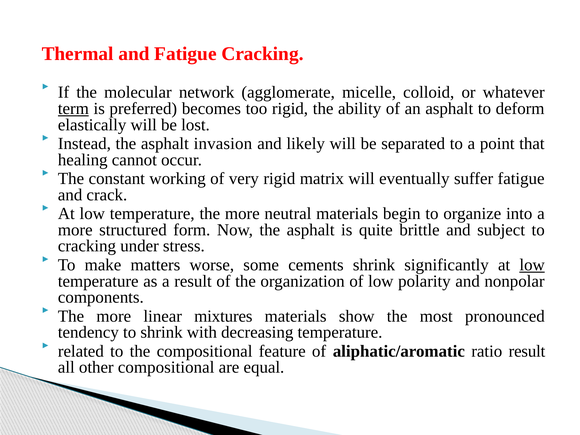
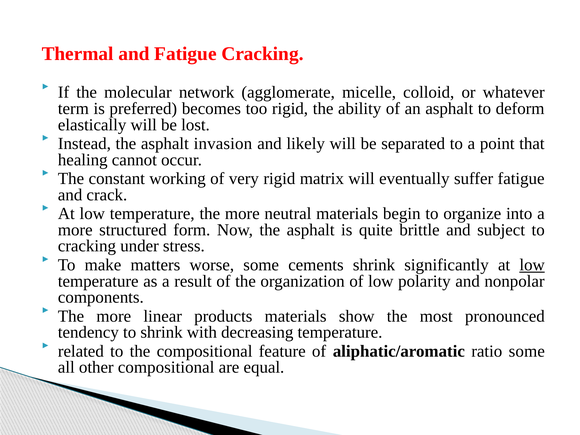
term underline: present -> none
mixtures: mixtures -> products
ratio result: result -> some
